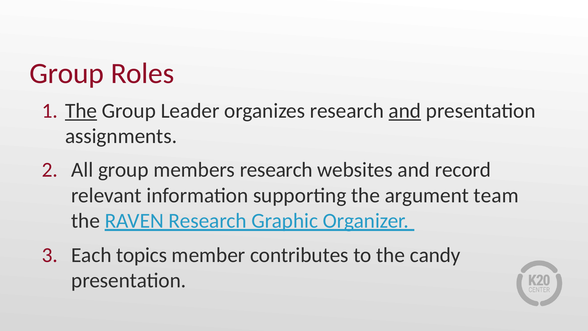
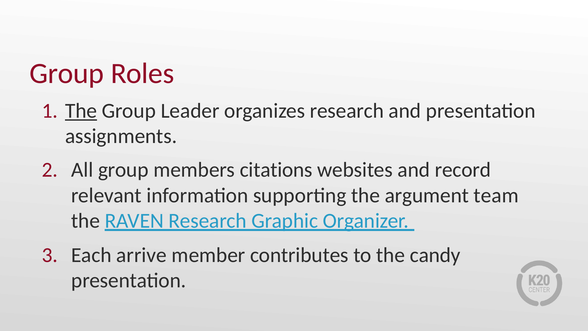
and at (405, 111) underline: present -> none
members research: research -> citations
topics: topics -> arrive
